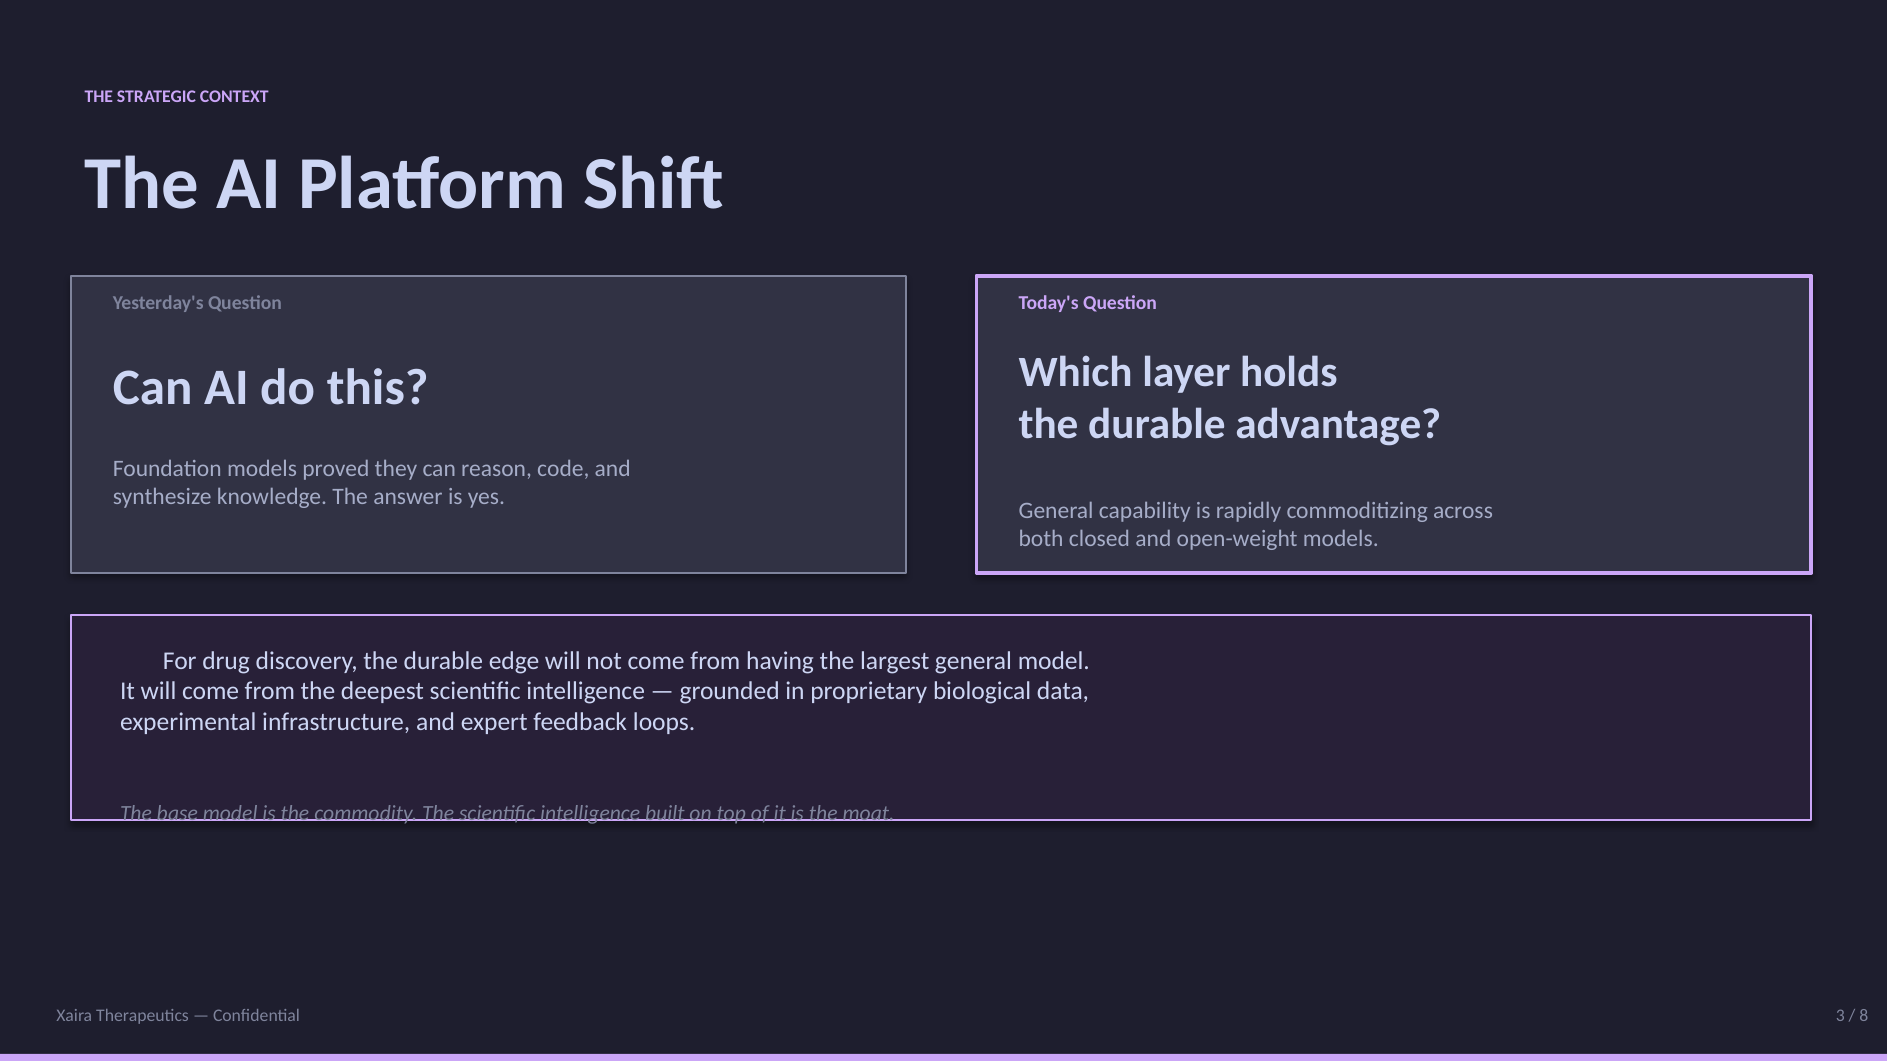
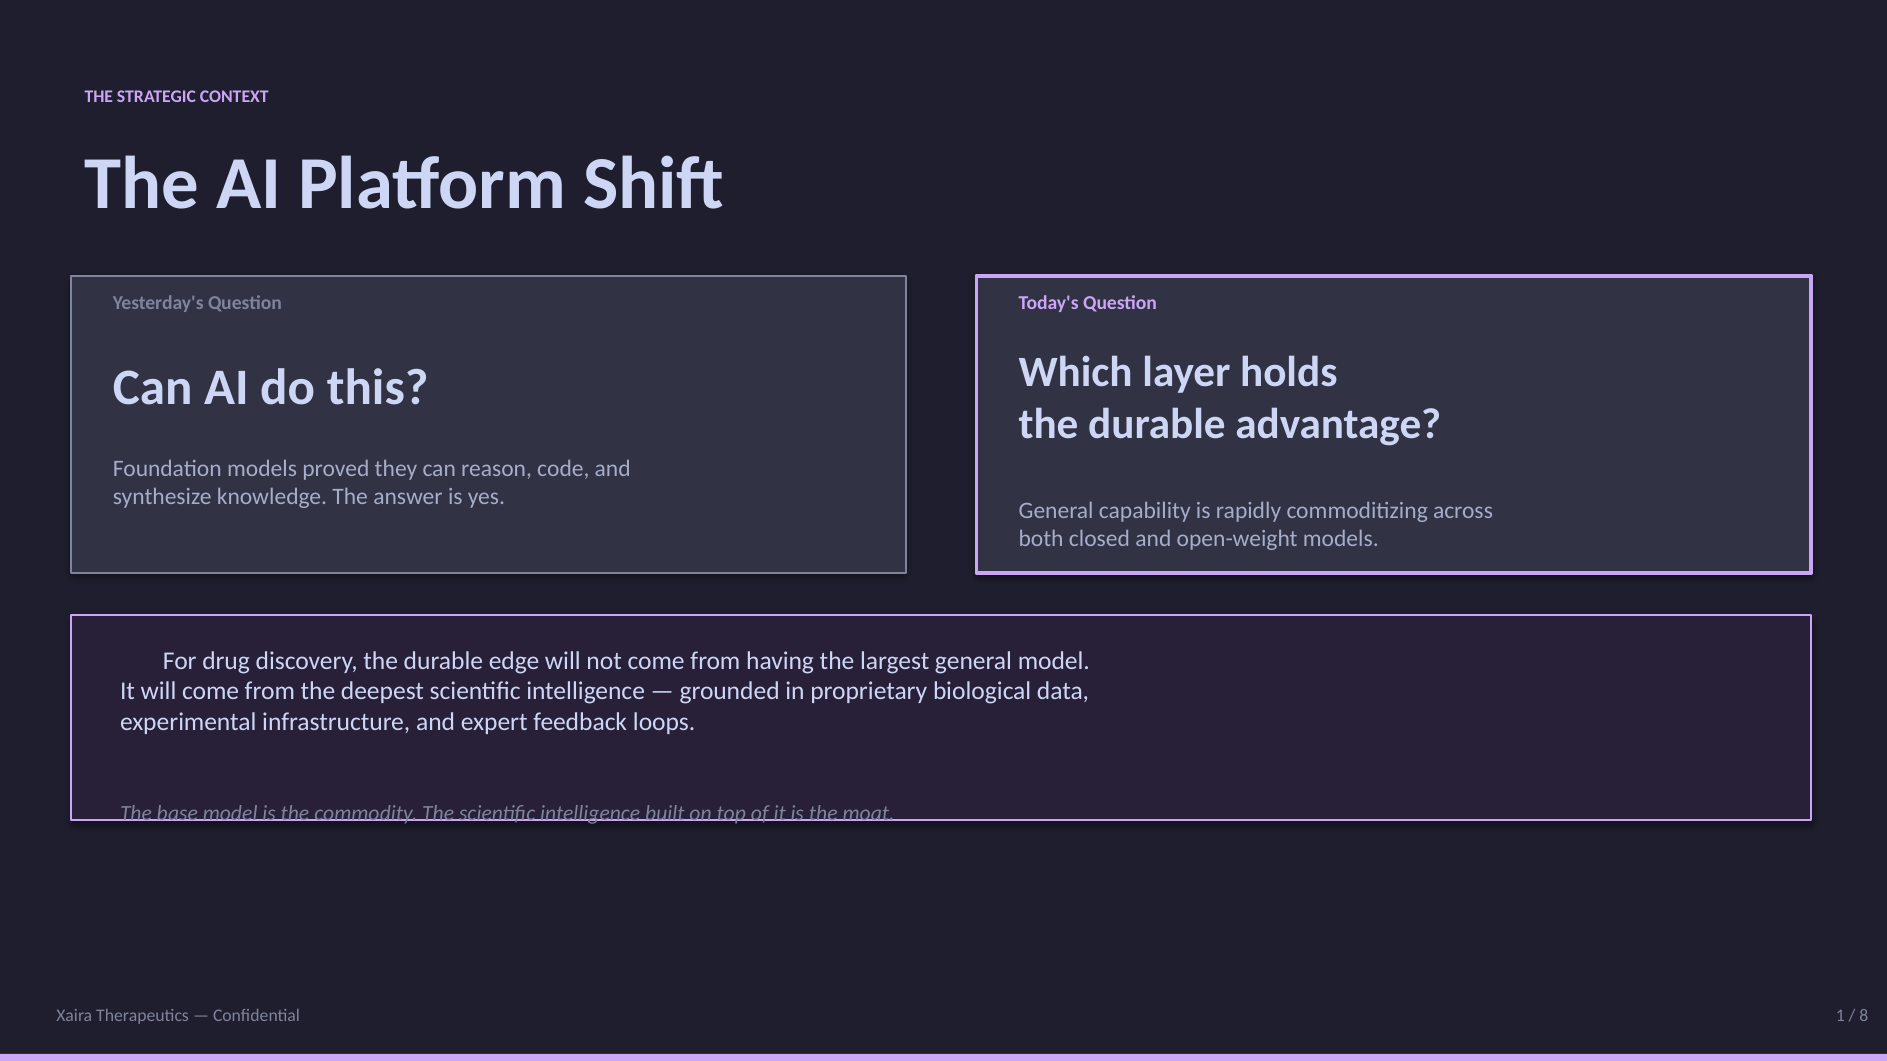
3: 3 -> 1
